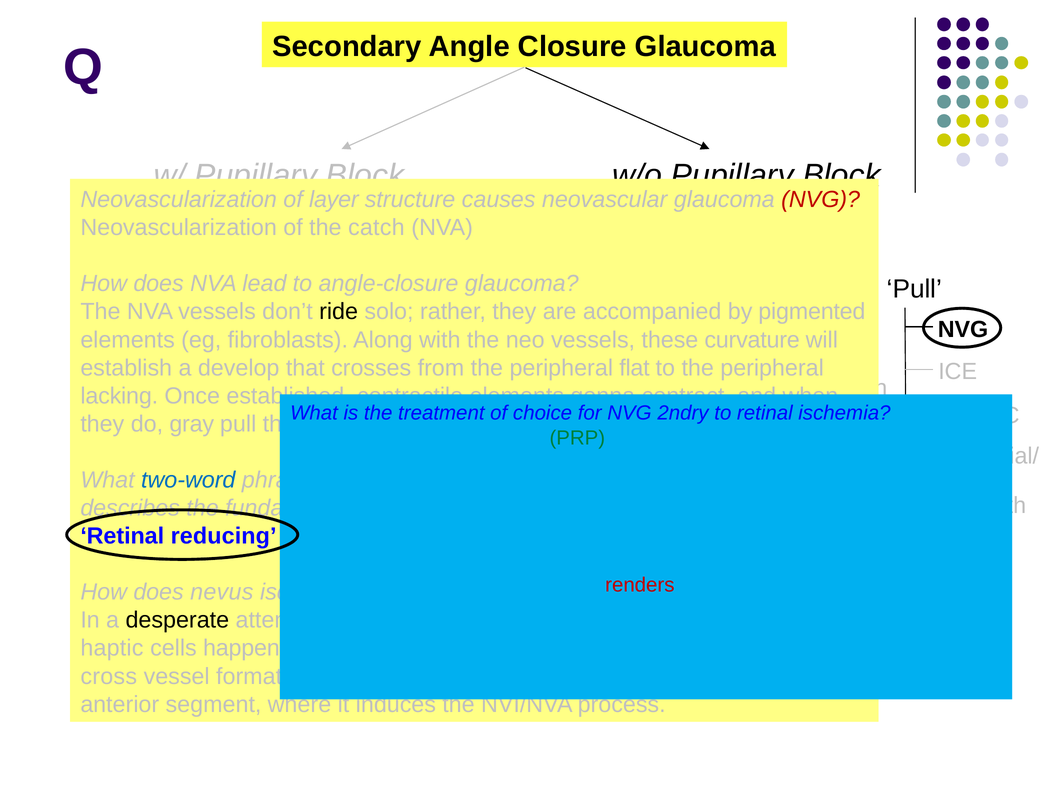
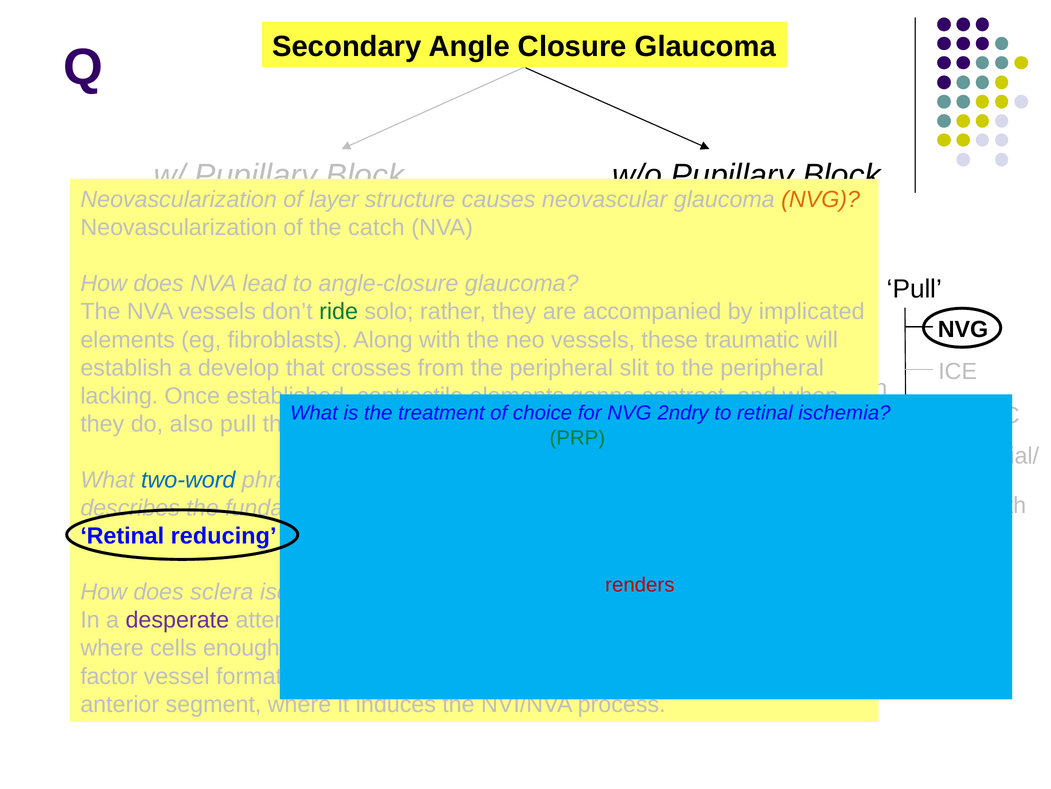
NVG at (821, 199) colour: red -> orange
ride colour: black -> green
pigmented: pigmented -> implicated
curvature: curvature -> traumatic
peripheral flat: flat -> slit
gray: gray -> also
nevus: nevus -> sclera
desperate colour: black -> purple
haptic at (112, 648): haptic -> where
happen: happen -> enough
cross: cross -> factor
